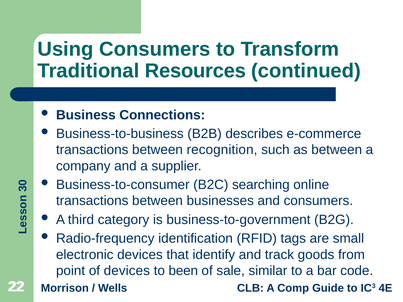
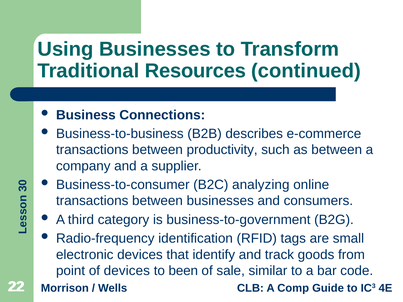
Using Consumers: Consumers -> Businesses
recognition: recognition -> productivity
searching: searching -> analyzing
